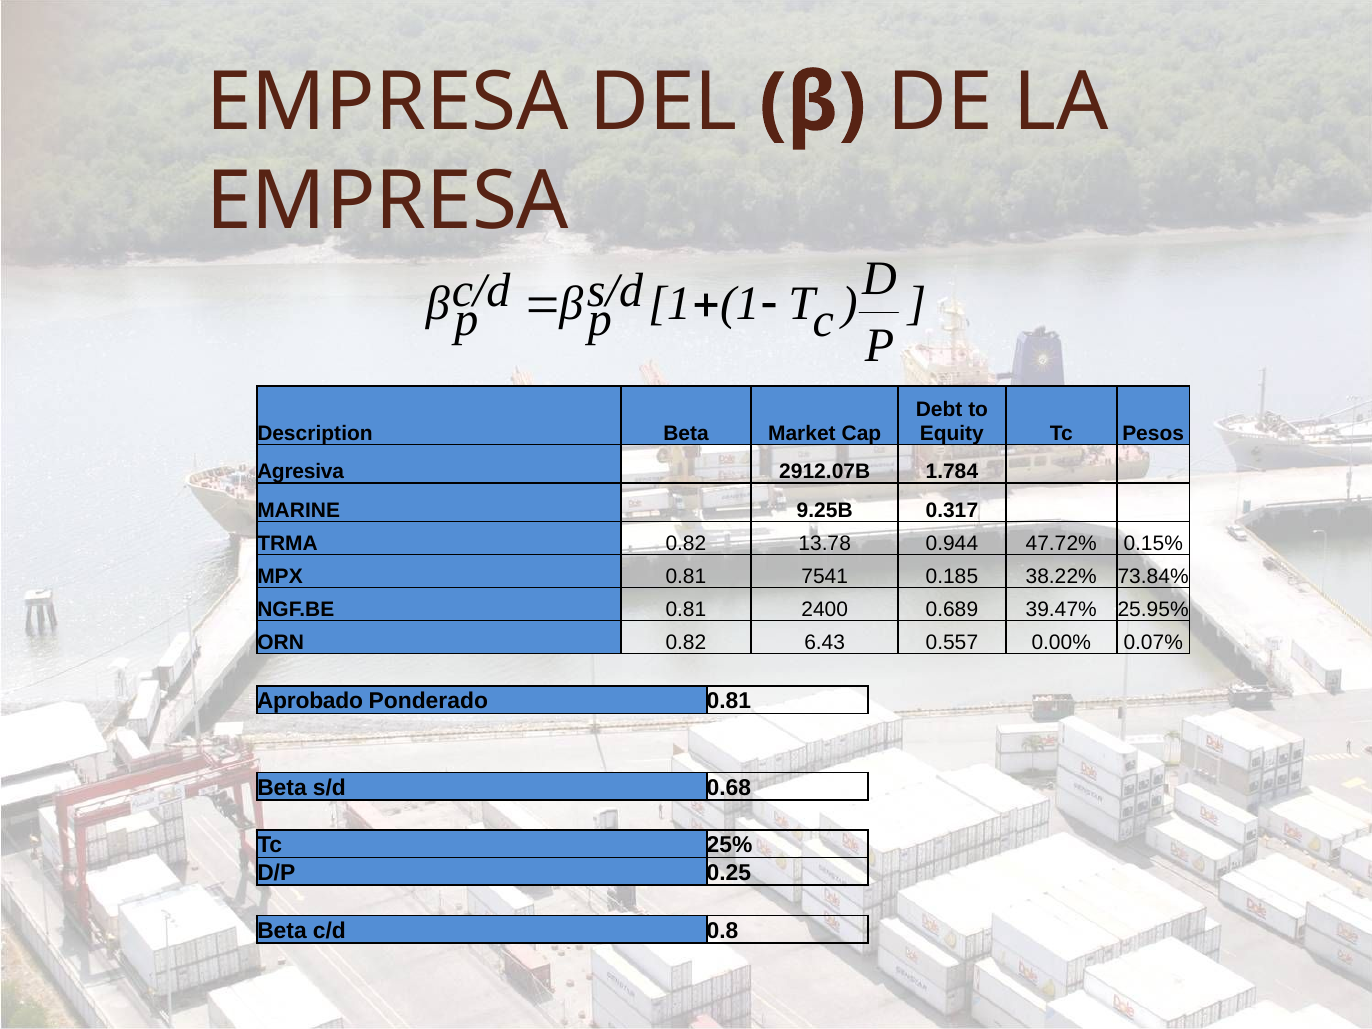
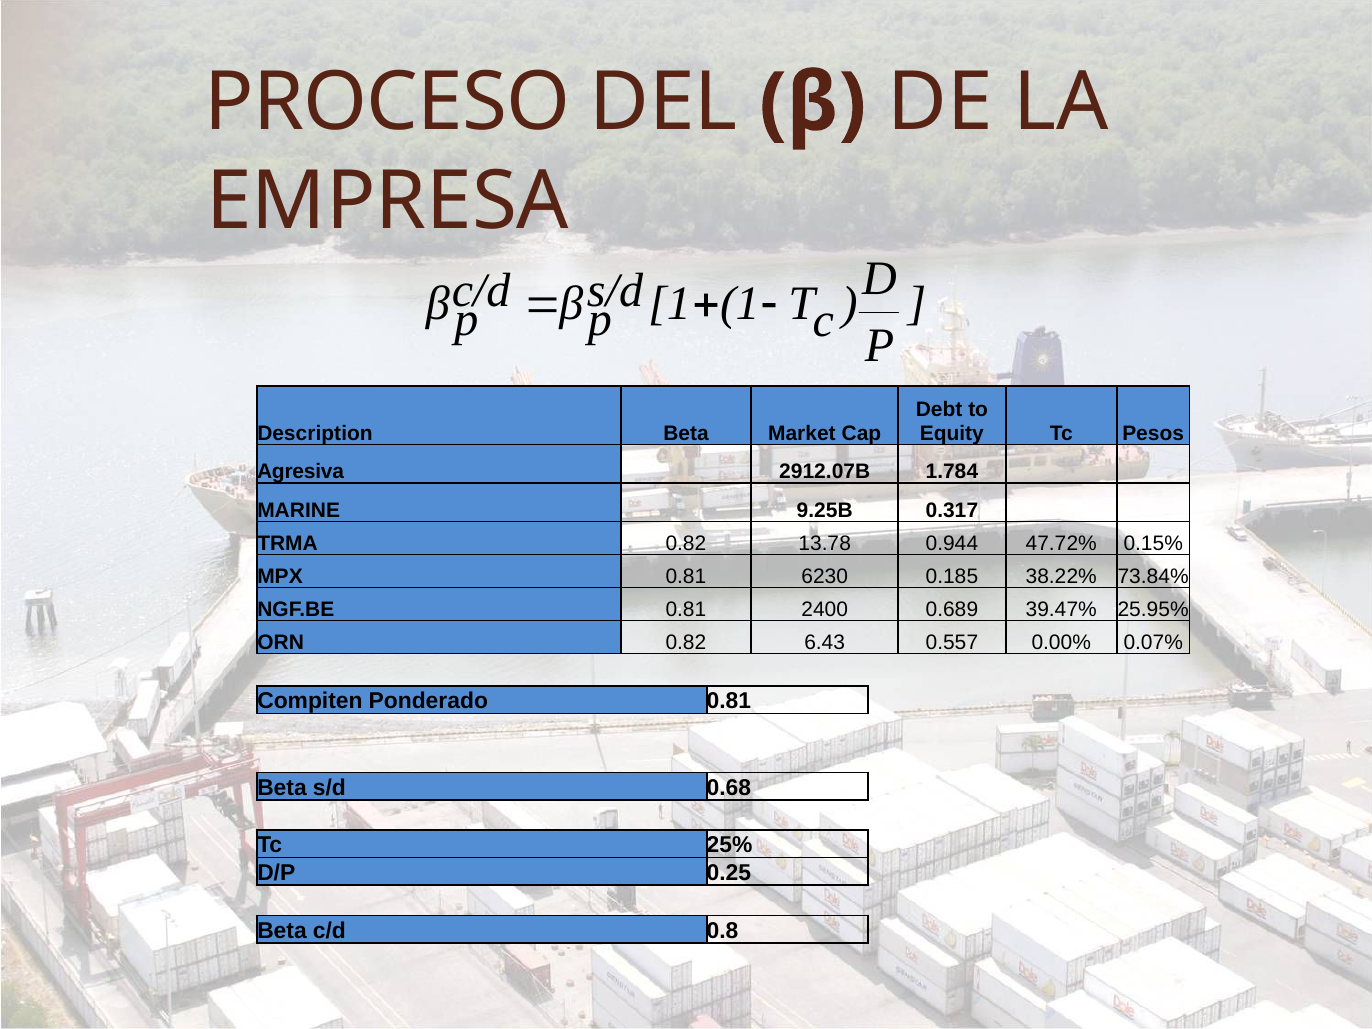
EMPRESA at (388, 103): EMPRESA -> PROCESO
7541: 7541 -> 6230
Aprobado: Aprobado -> Compiten
